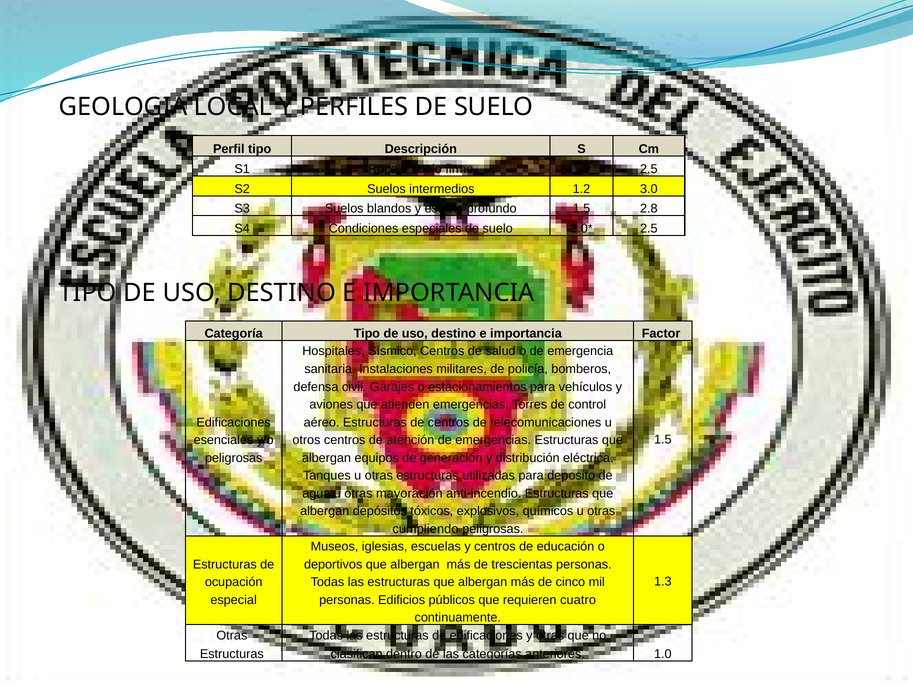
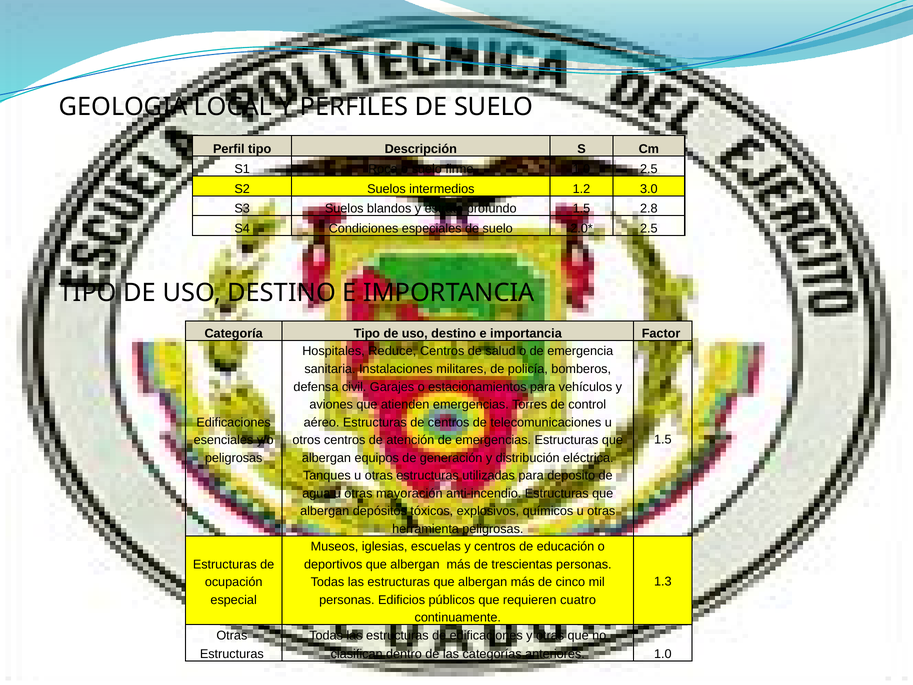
Sísmico: Sísmico -> Reduce
cumpliendo: cumpliendo -> herramienta
